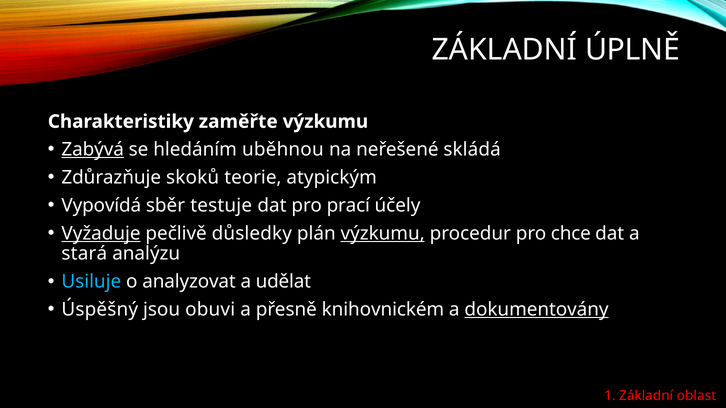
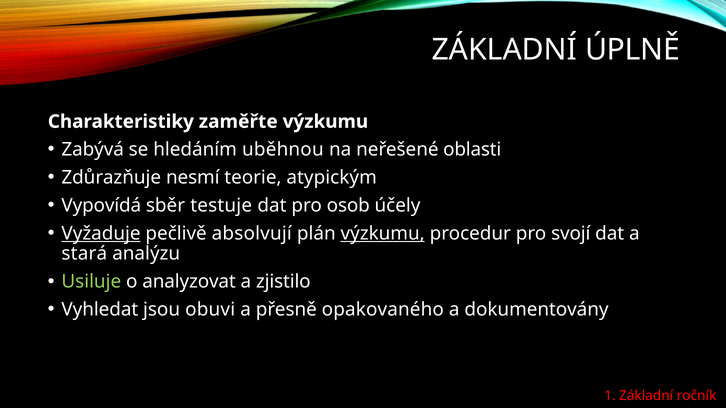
Zabývá underline: present -> none
skládá: skládá -> oblasti
skoků: skoků -> nesmí
prací: prací -> osob
důsledky: důsledky -> absolvují
chce: chce -> svojí
Usiluje colour: light blue -> light green
udělat: udělat -> zjistilo
Úspěšný: Úspěšný -> Vyhledat
knihovnickém: knihovnickém -> opakovaného
dokumentovány underline: present -> none
oblast: oblast -> ročník
